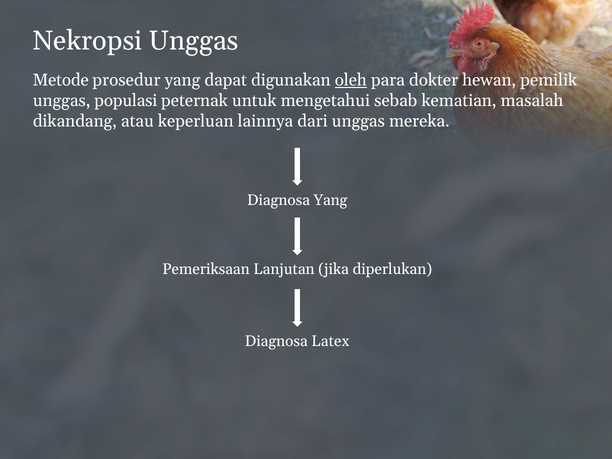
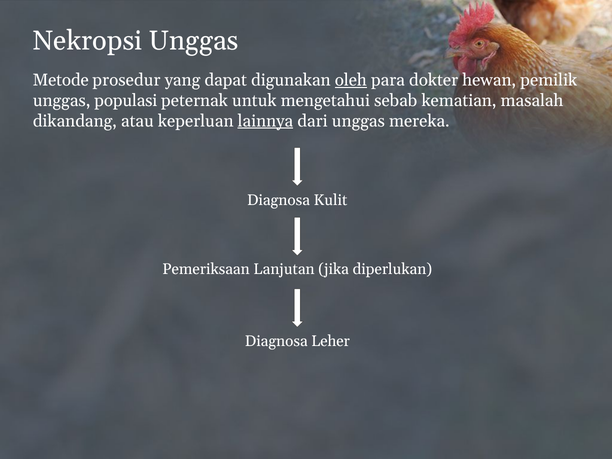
lainnya underline: none -> present
Diagnosa Yang: Yang -> Kulit
Latex: Latex -> Leher
